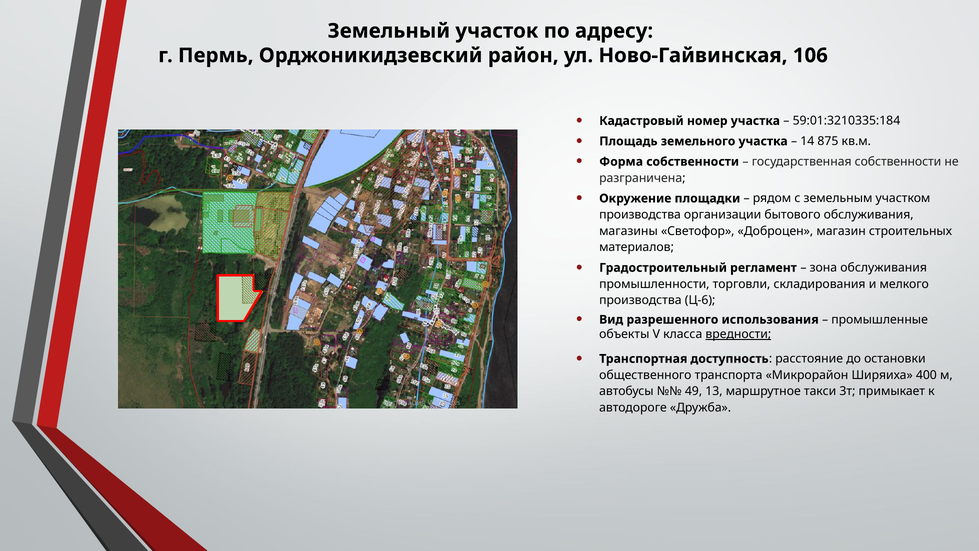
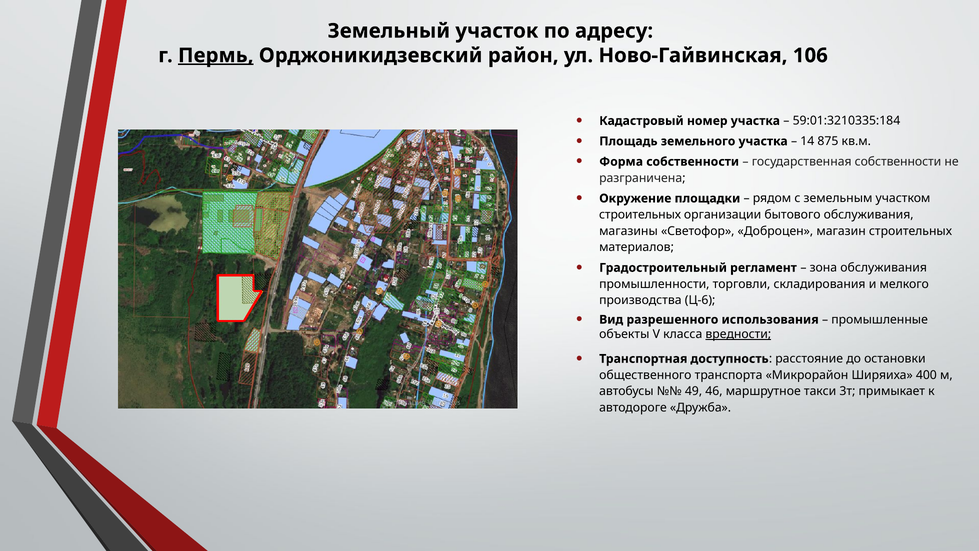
Пермь underline: none -> present
производства at (640, 215): производства -> строительных
13: 13 -> 46
